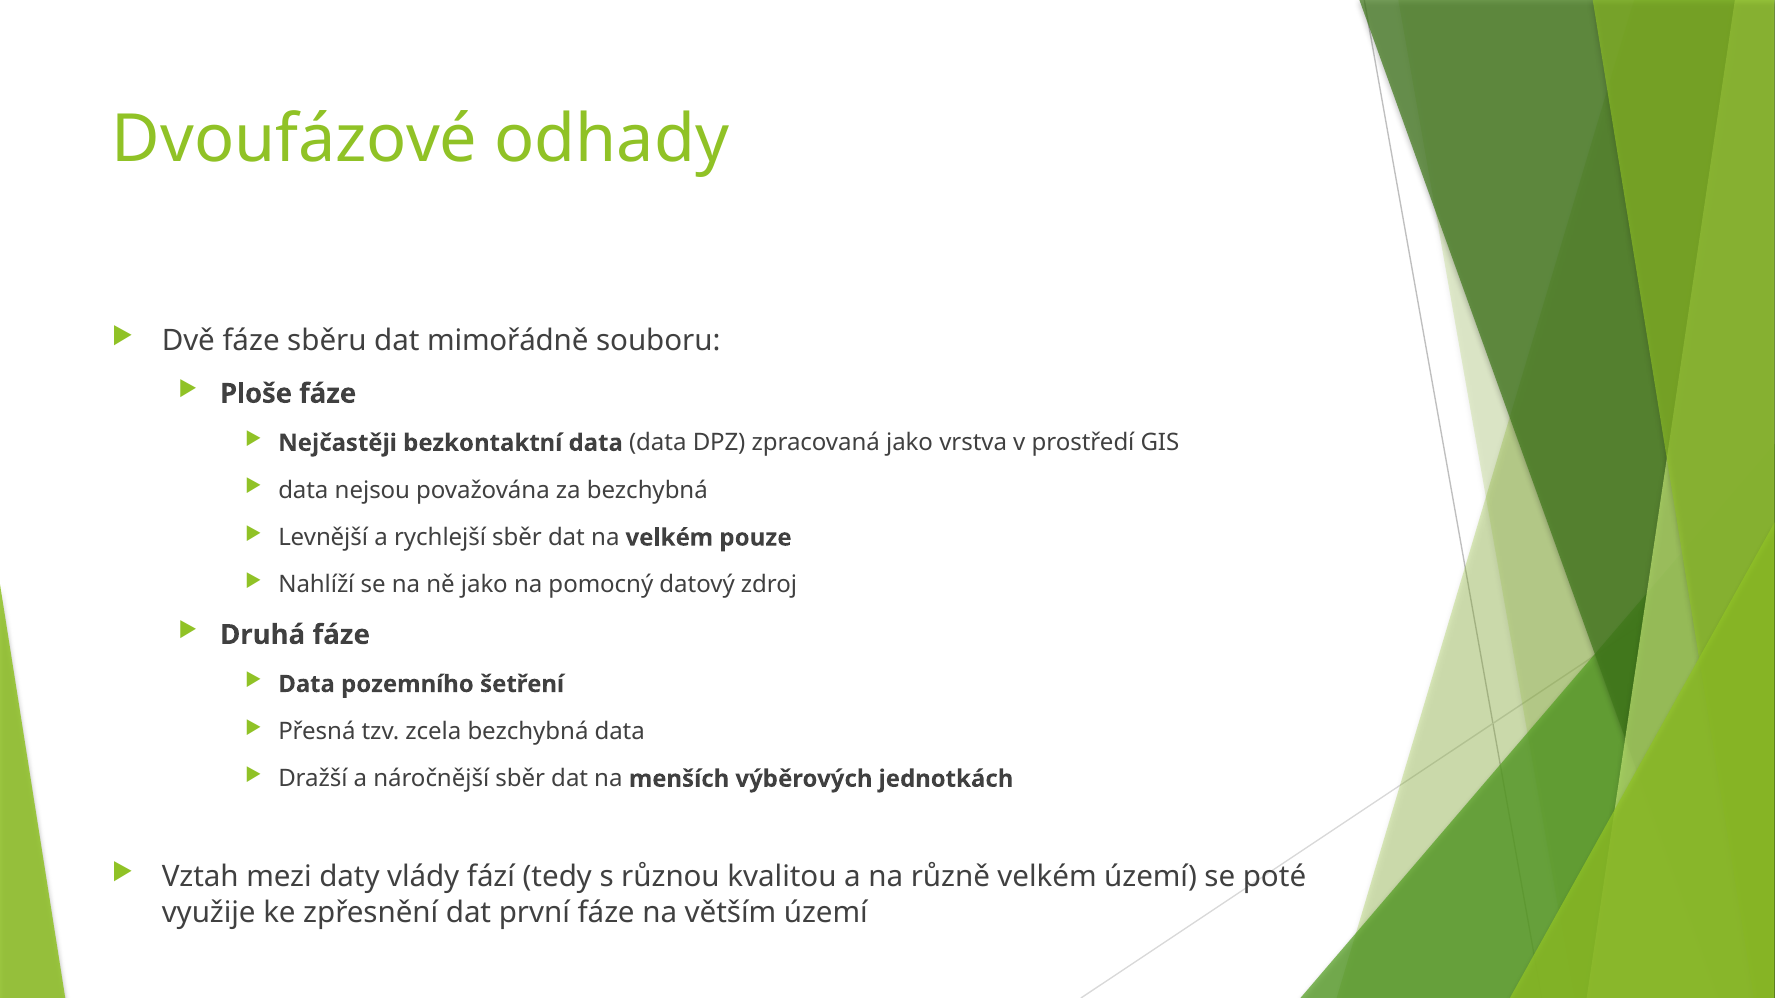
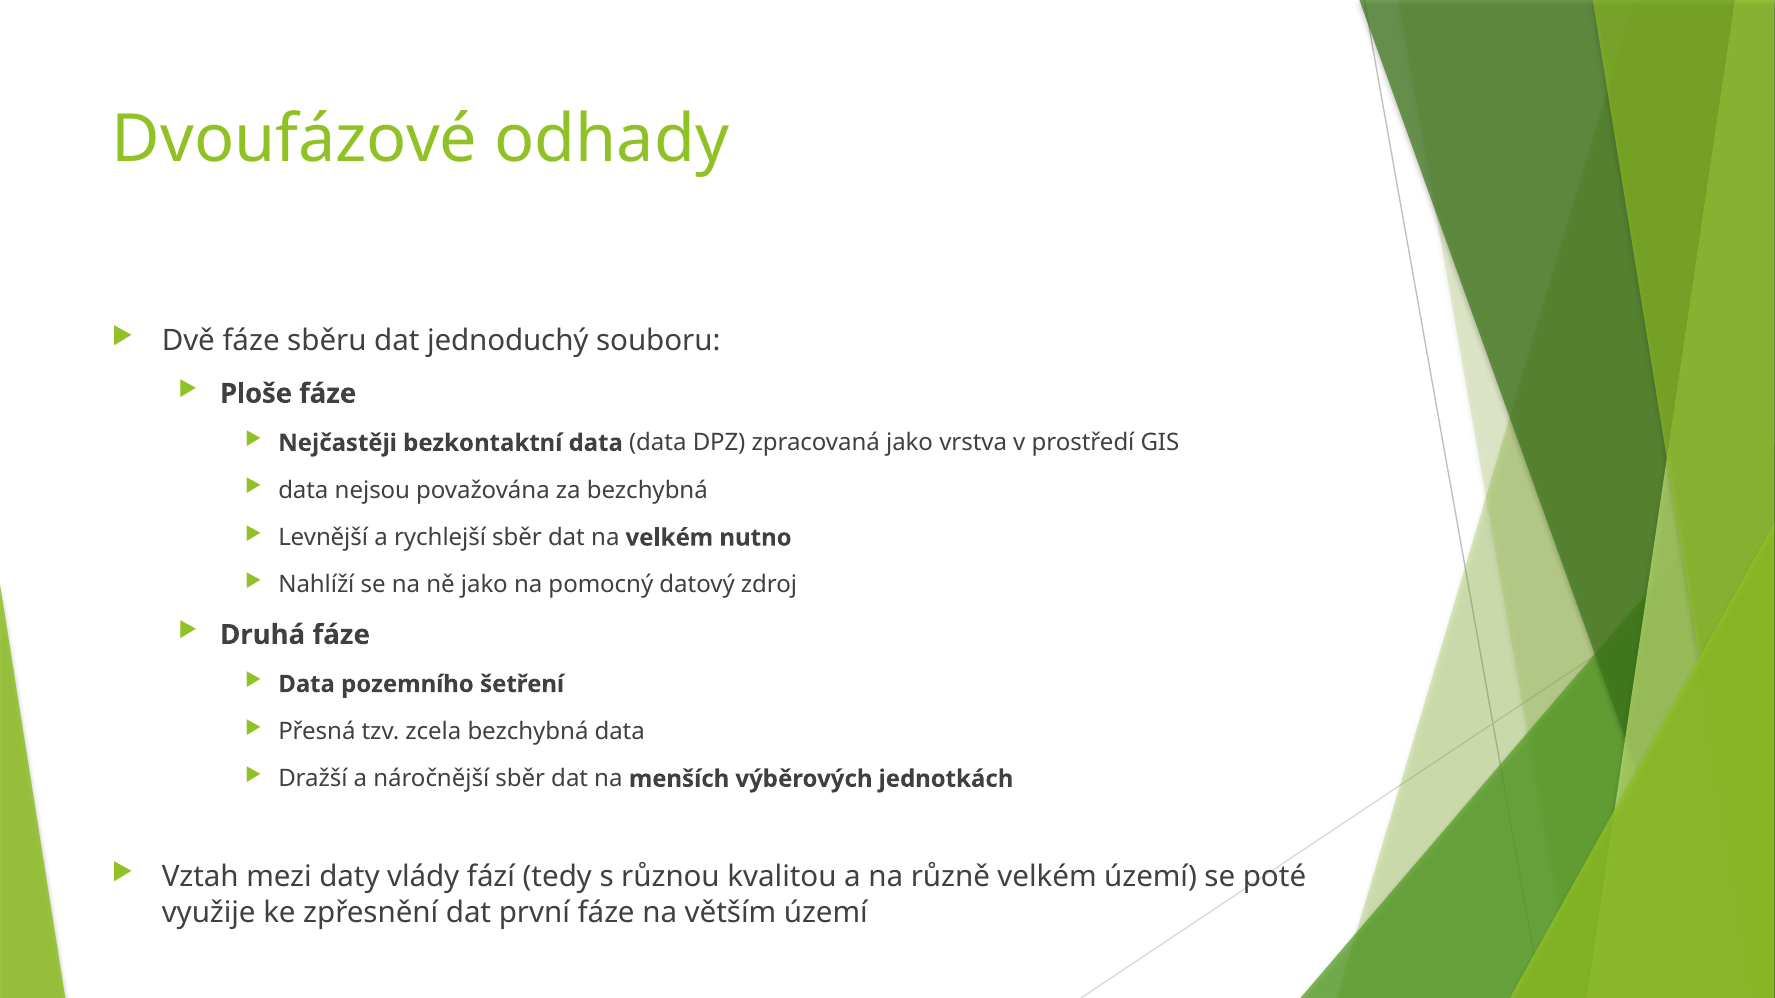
mimořádně: mimořádně -> jednoduchý
pouze: pouze -> nutno
